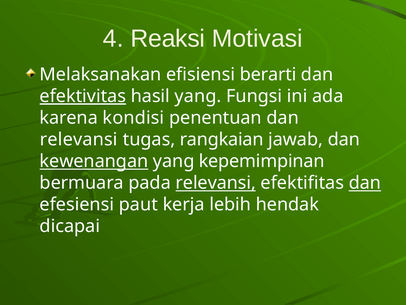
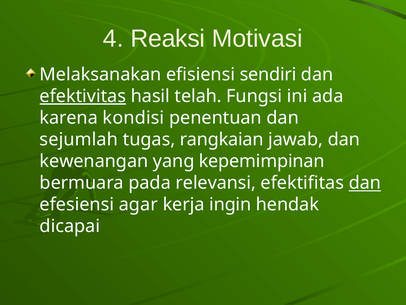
berarti: berarti -> sendiri
hasil yang: yang -> telah
relevansi at (79, 139): relevansi -> sejumlah
kewenangan underline: present -> none
relevansi at (216, 183) underline: present -> none
paut: paut -> agar
lebih: lebih -> ingin
